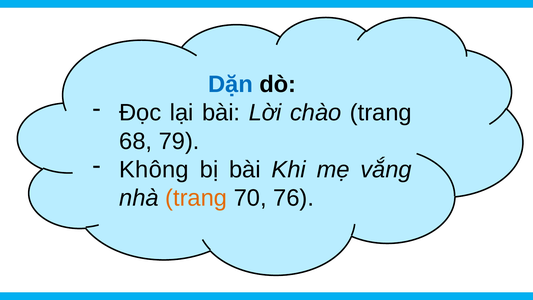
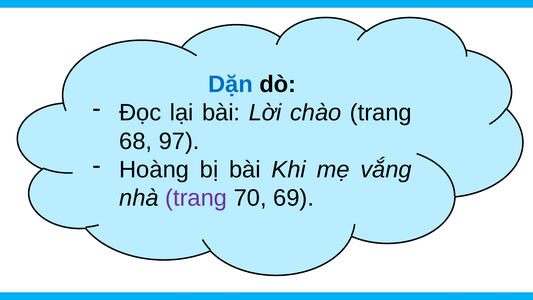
79: 79 -> 97
Không: Không -> Hoàng
trang at (196, 198) colour: orange -> purple
76: 76 -> 69
